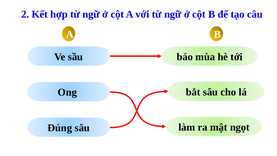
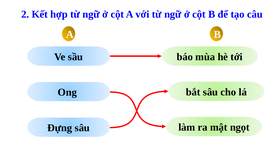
Đúng: Đúng -> Đựng
